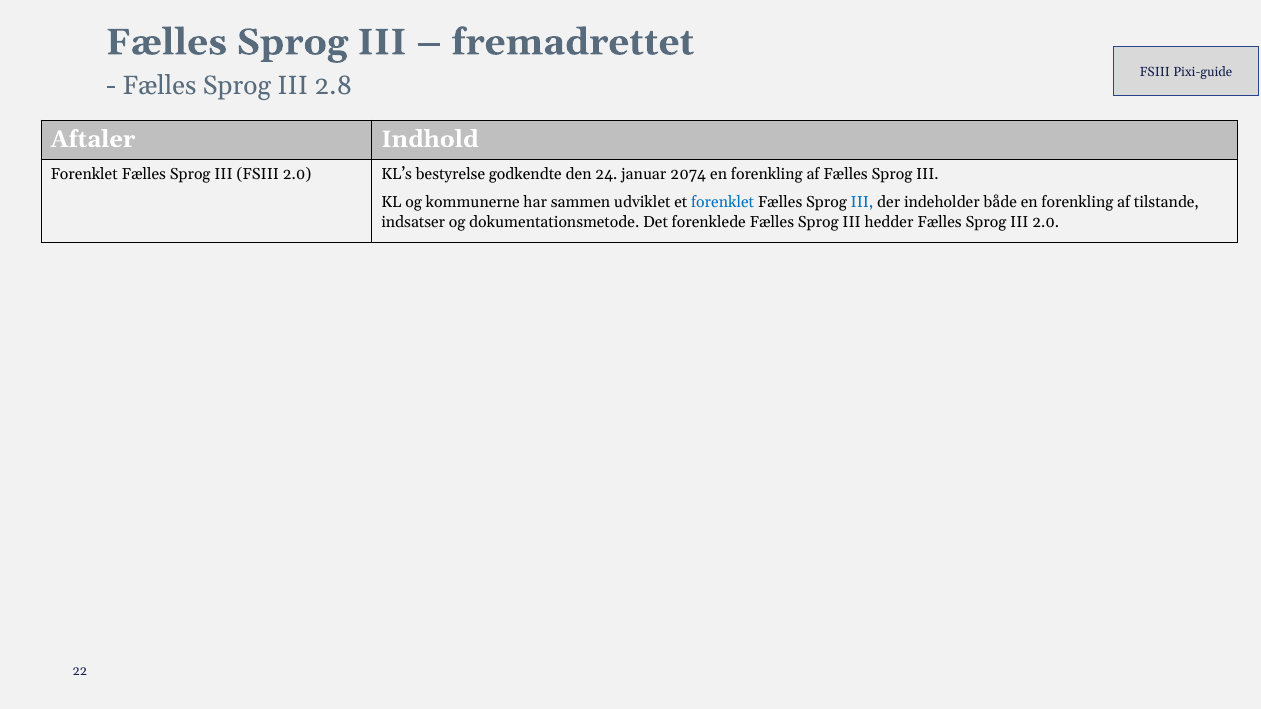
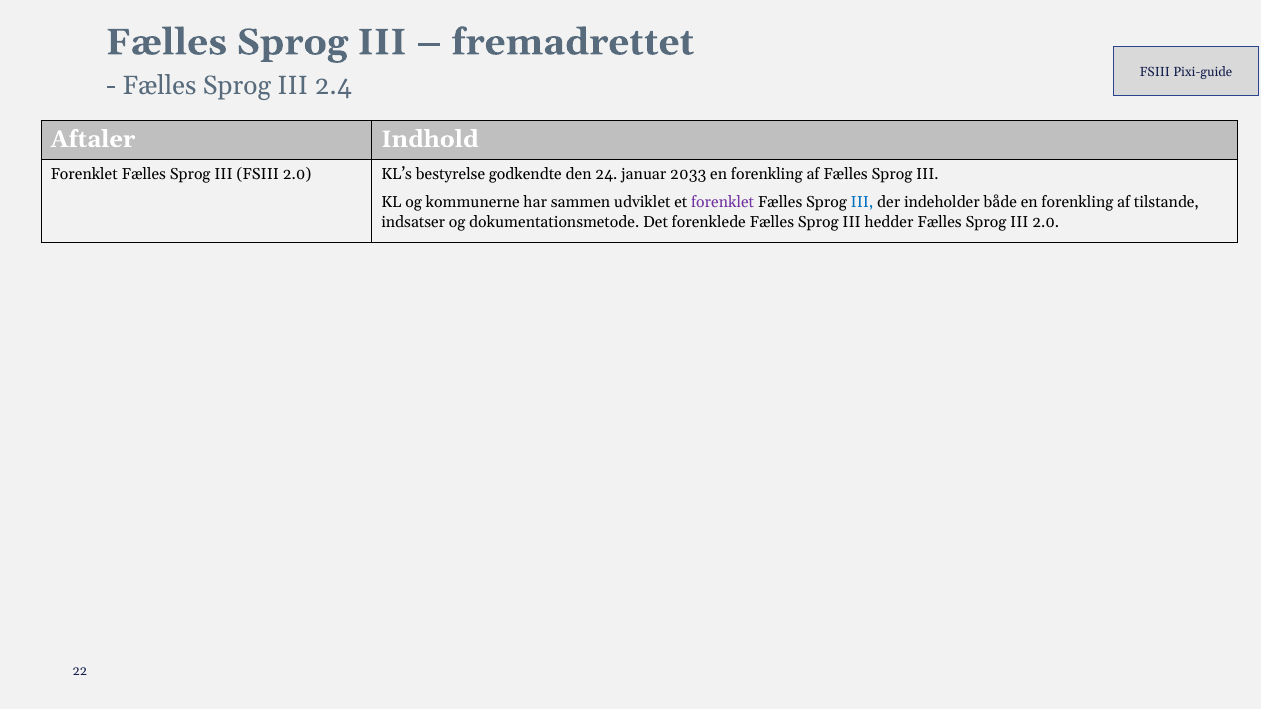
2.8: 2.8 -> 2.4
2074: 2074 -> 2033
forenklet at (723, 202) colour: blue -> purple
